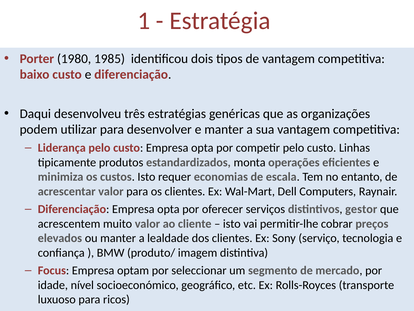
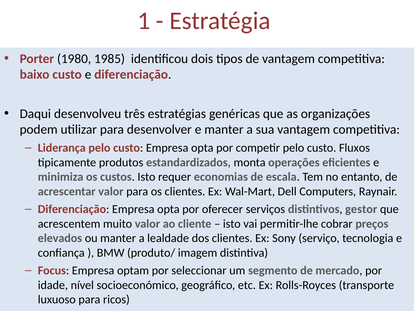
Linhas: Linhas -> Fluxos
